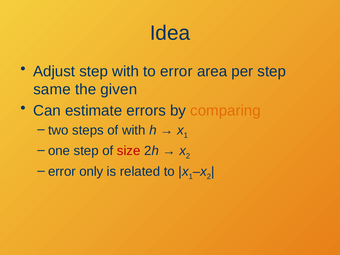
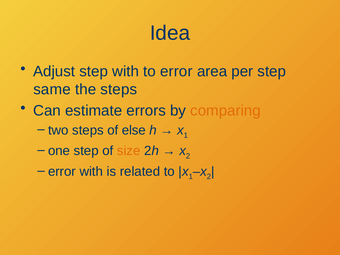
the given: given -> steps
of with: with -> else
size colour: red -> orange
error only: only -> with
